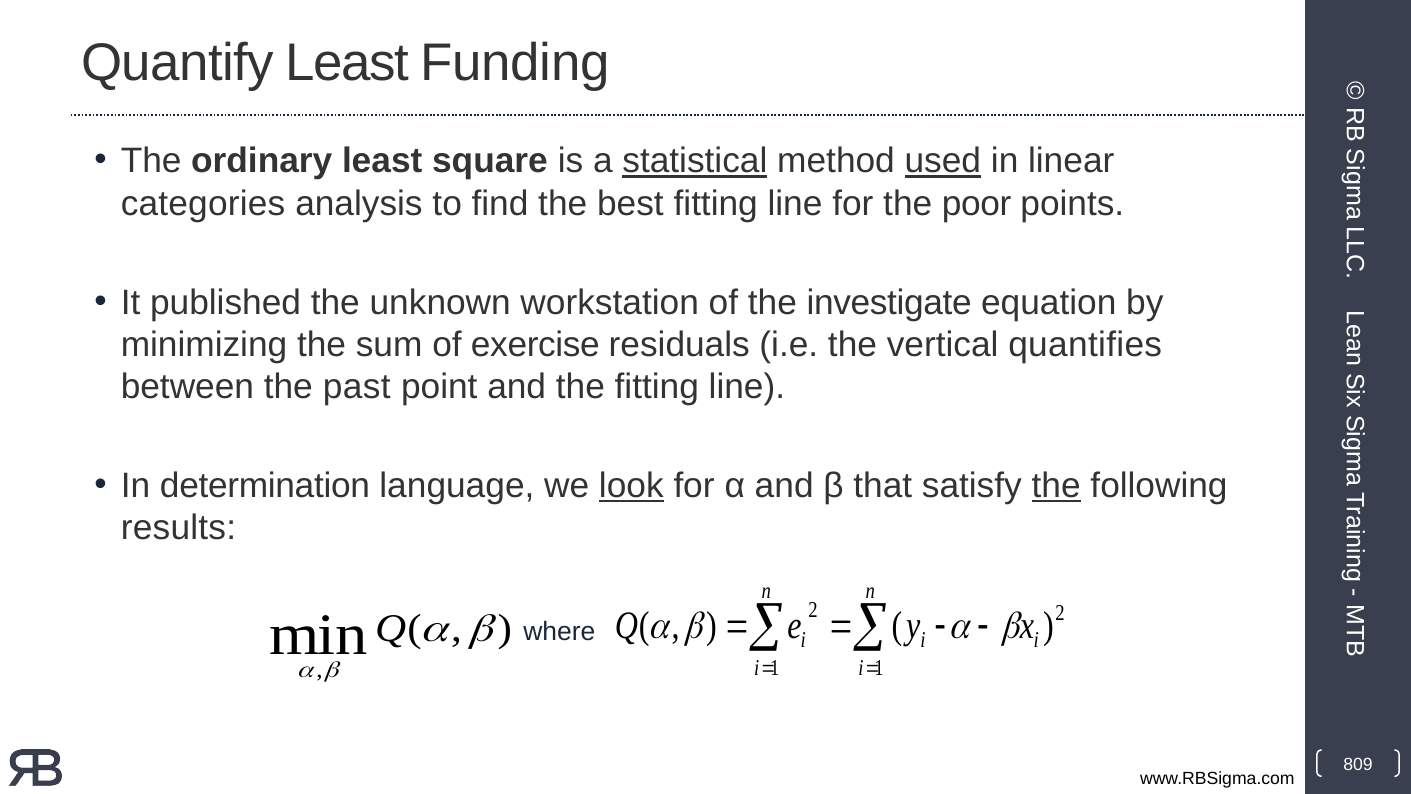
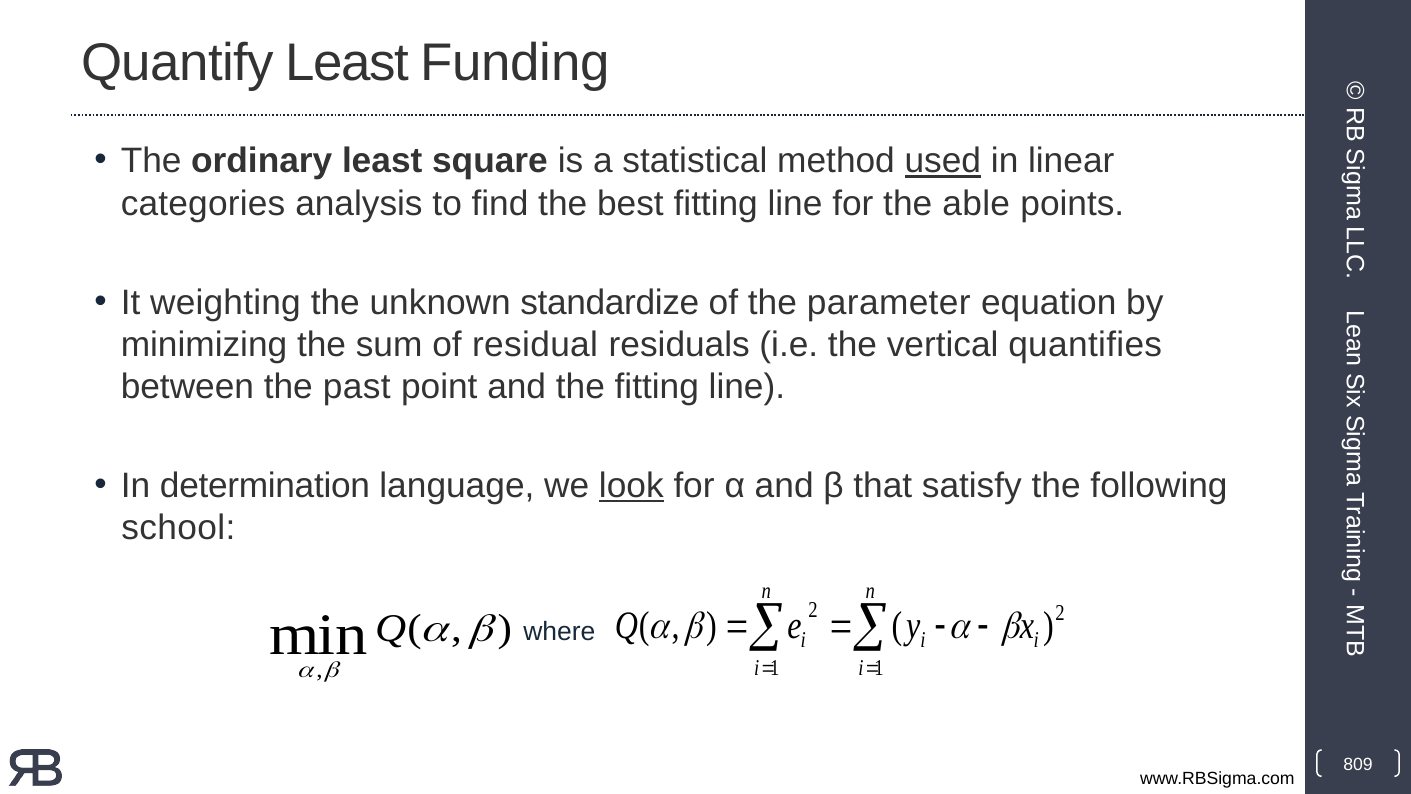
statistical underline: present -> none
poor: poor -> able
published: published -> weighting
workstation: workstation -> standardize
investigate: investigate -> parameter
exercise: exercise -> residual
the at (1056, 486) underline: present -> none
results: results -> school
